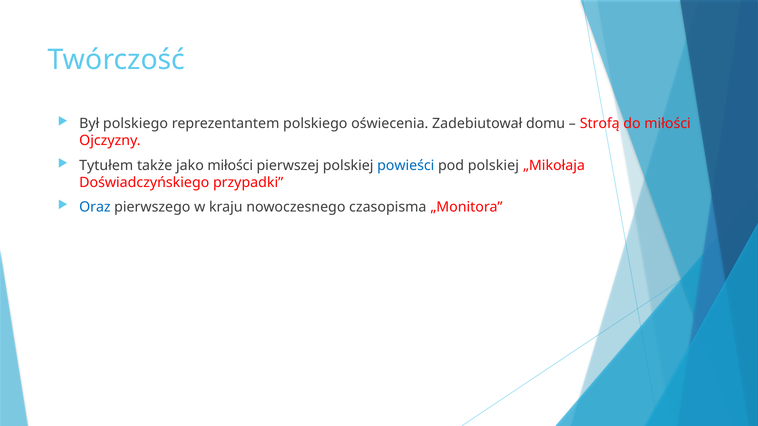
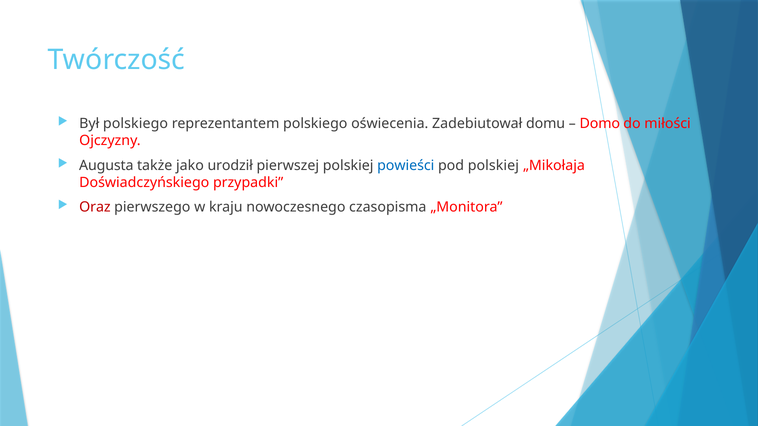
Strofą: Strofą -> Domo
Tytułem: Tytułem -> Augusta
jako miłości: miłości -> urodził
Oraz colour: blue -> red
